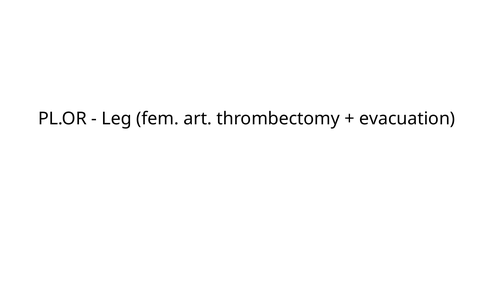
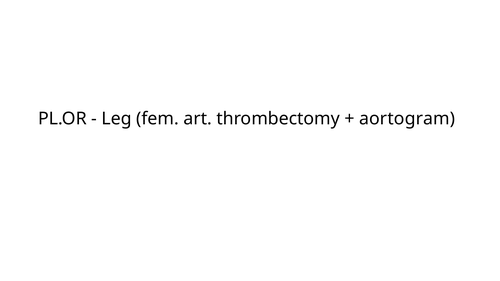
evacuation: evacuation -> aortogram
